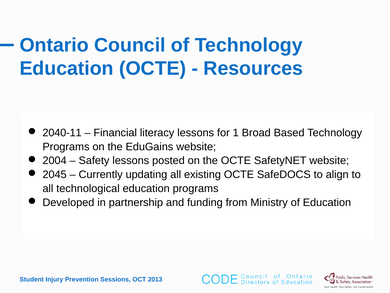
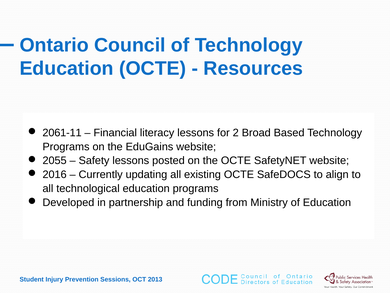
2040-11: 2040-11 -> 2061-11
1: 1 -> 2
2004: 2004 -> 2055
2045: 2045 -> 2016
